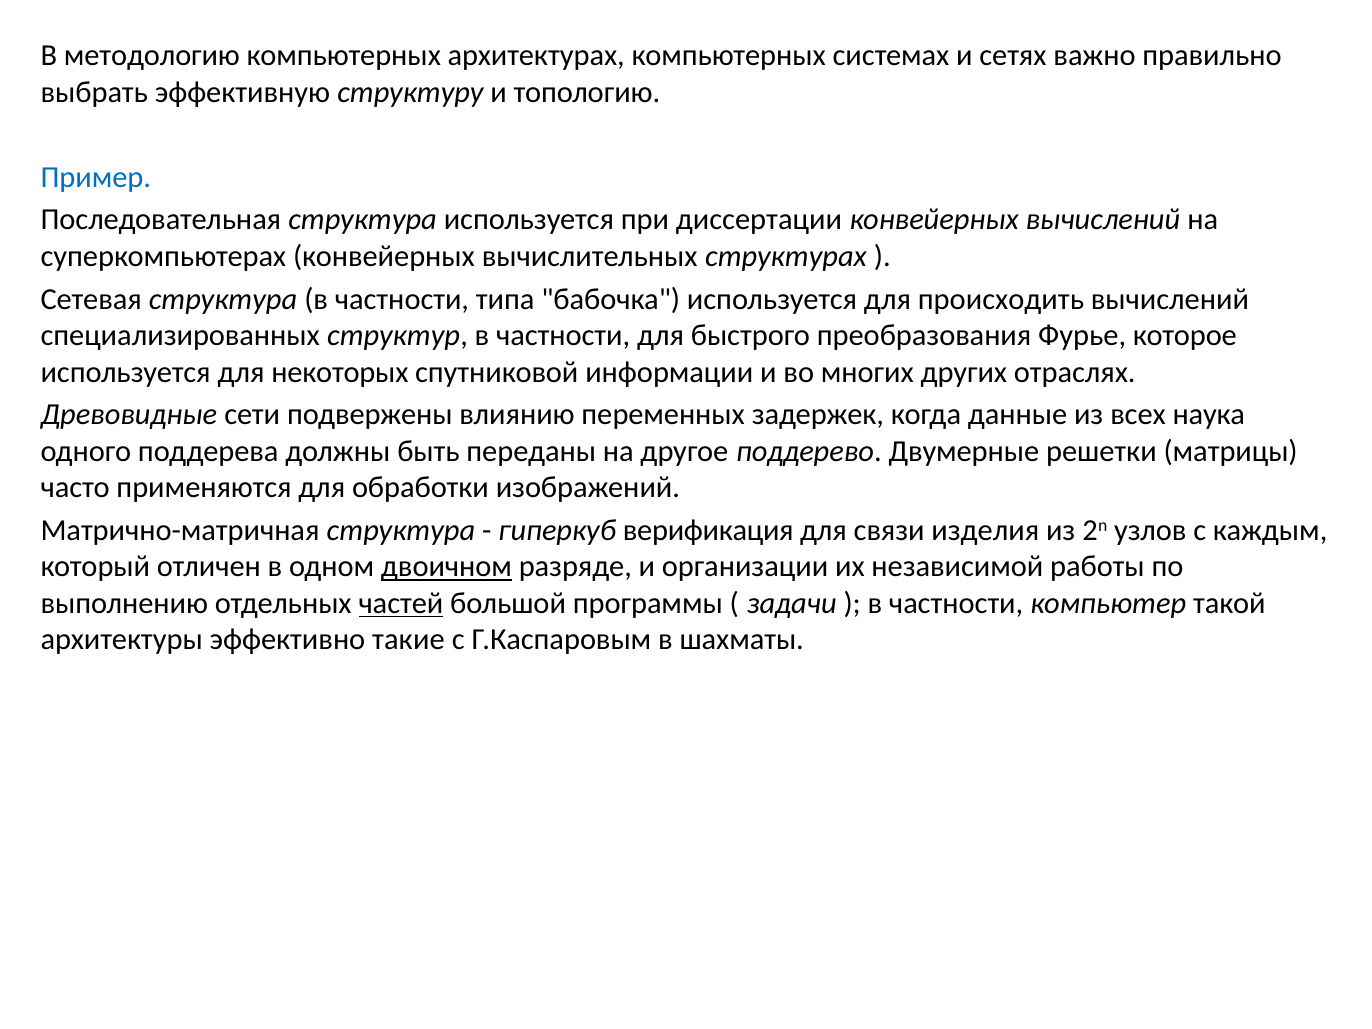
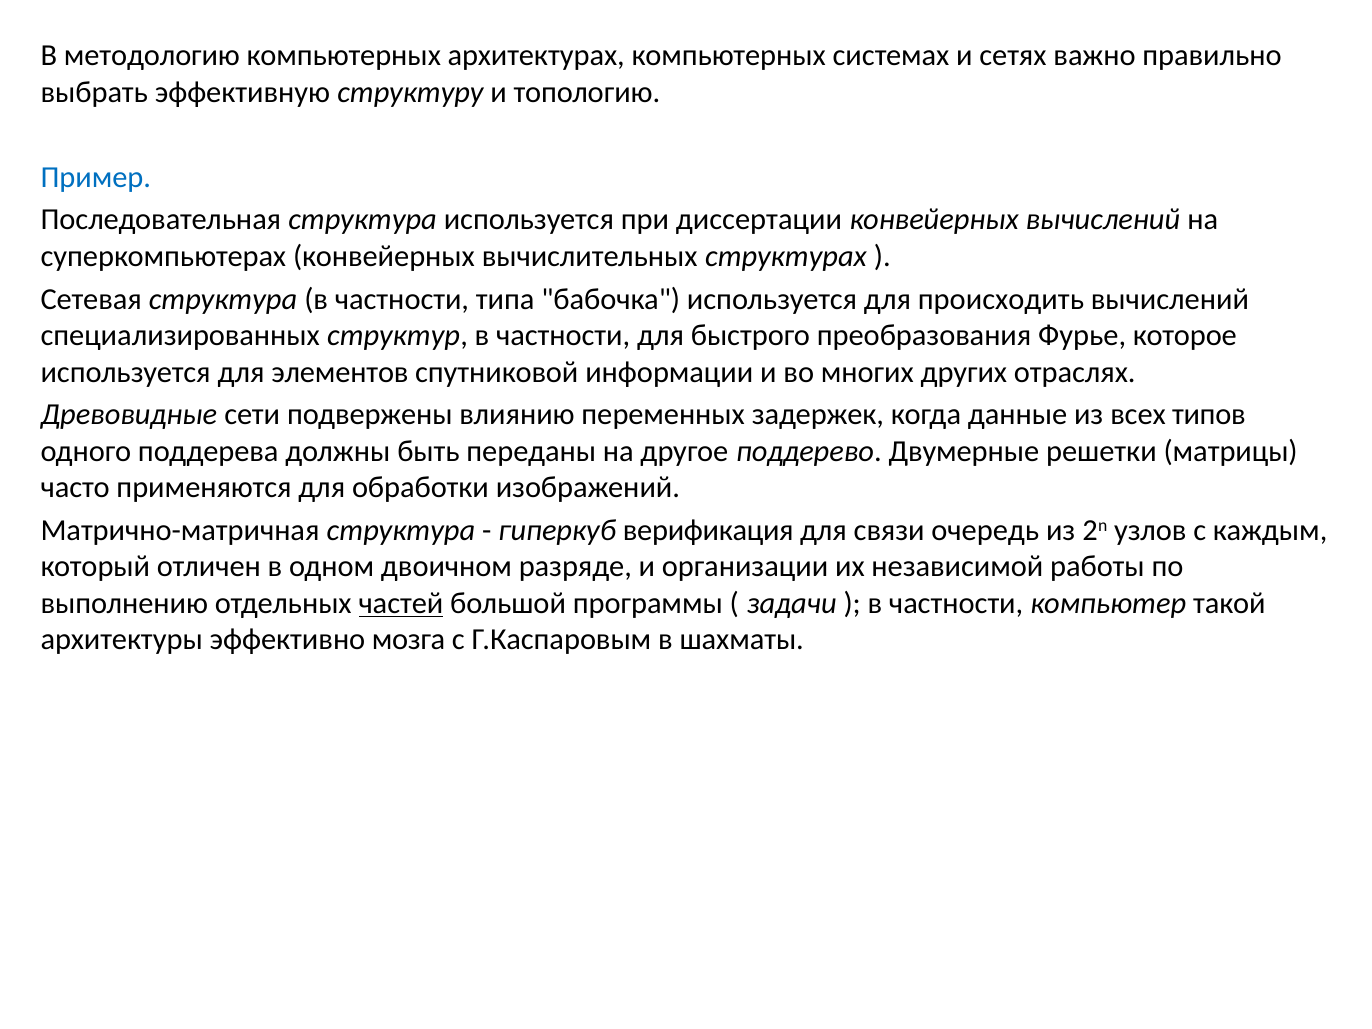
некоторых: некоторых -> элементов
наука: наука -> типов
изделия: изделия -> очередь
двоичном underline: present -> none
такие: такие -> мозга
